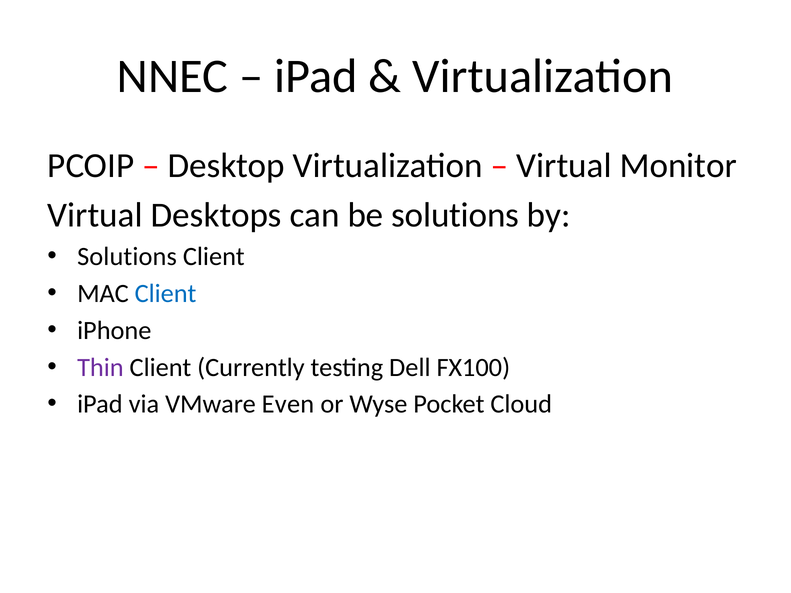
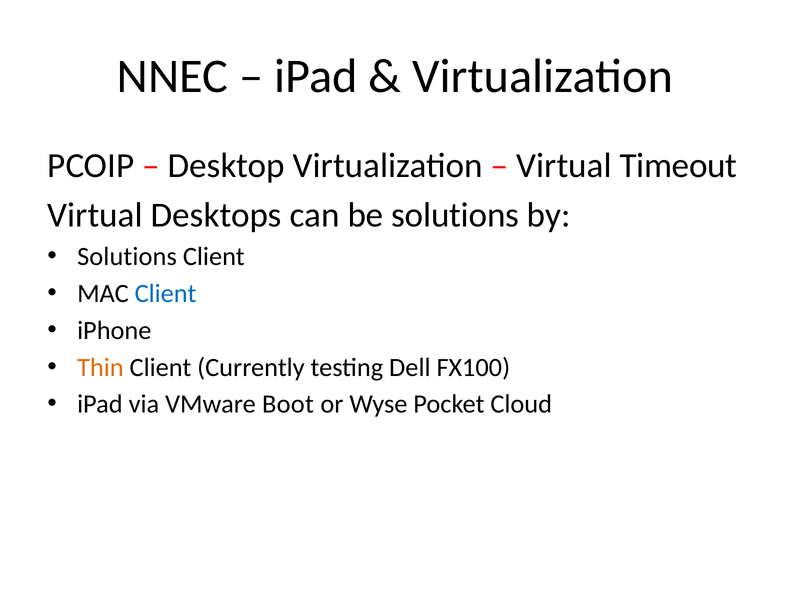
Monitor: Monitor -> Timeout
Thin colour: purple -> orange
Even: Even -> Boot
